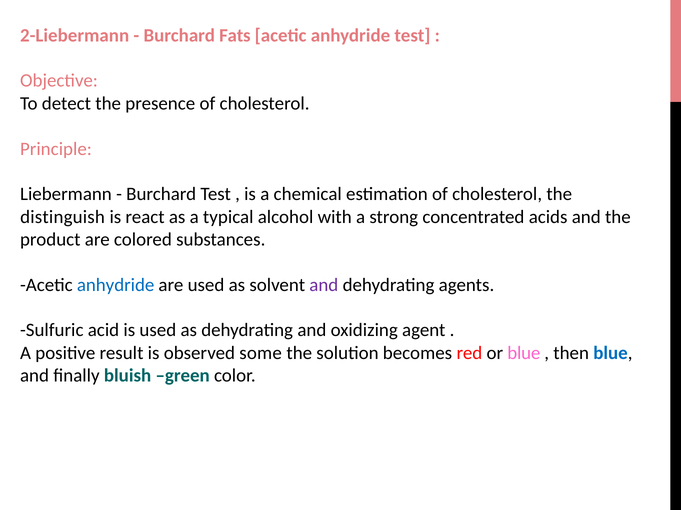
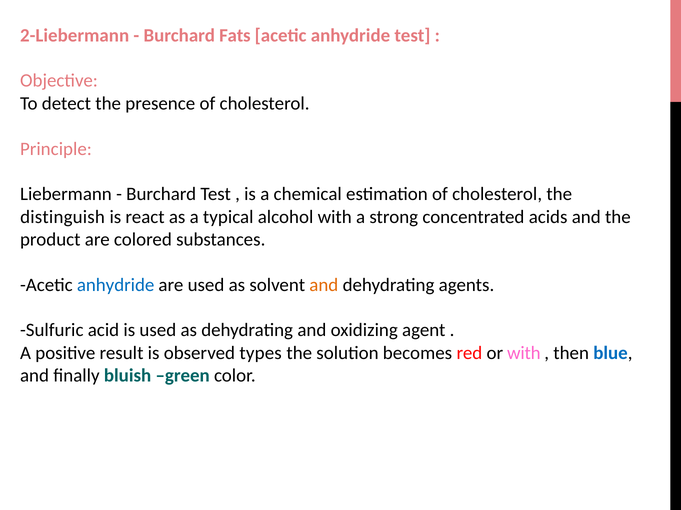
and at (324, 285) colour: purple -> orange
some: some -> types
or blue: blue -> with
